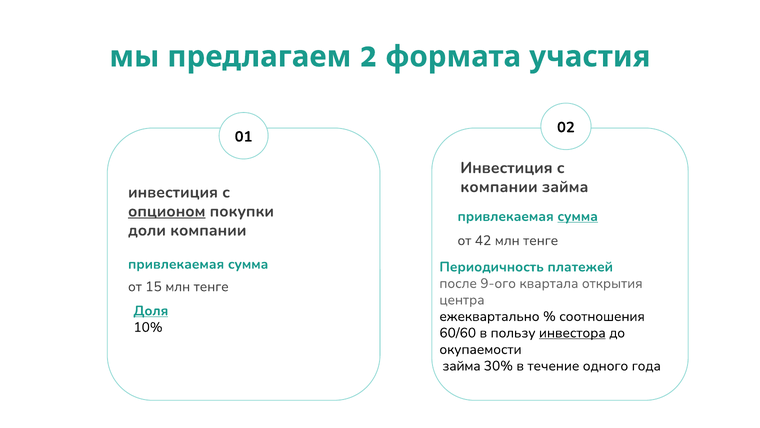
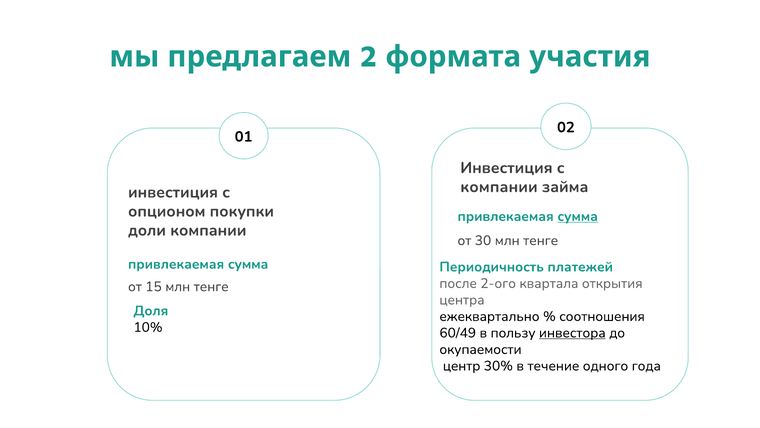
опционом underline: present -> none
42: 42 -> 30
9-ого: 9-ого -> 2-ого
Доля underline: present -> none
60/60: 60/60 -> 60/49
займа at (462, 366): займа -> центр
